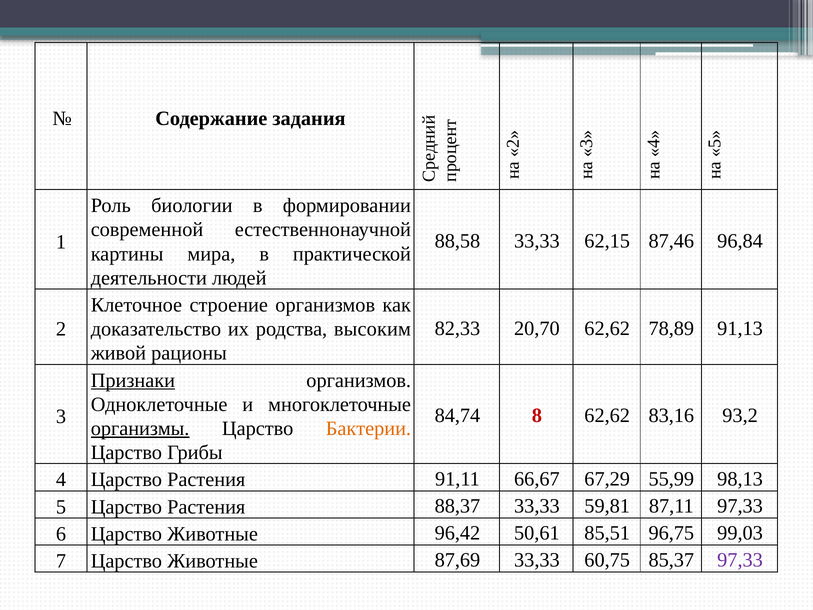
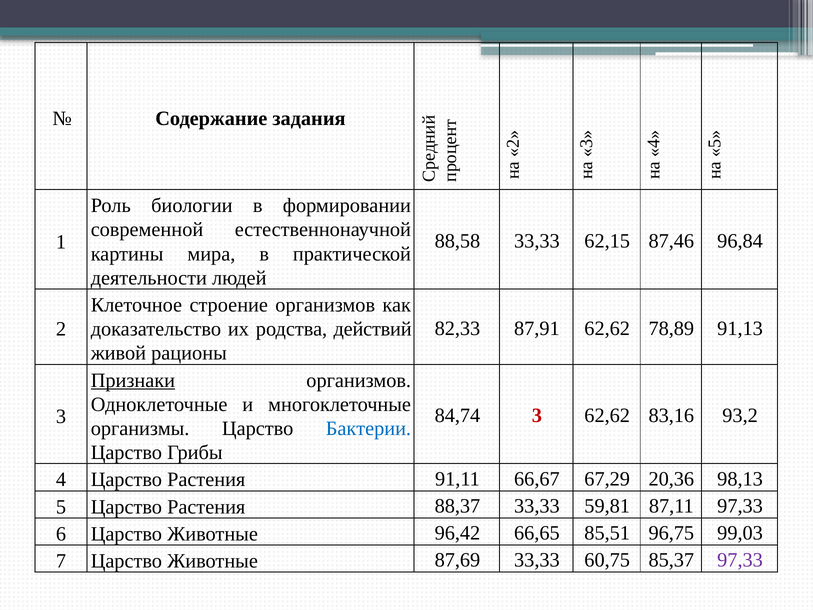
20,70: 20,70 -> 87,91
высоким: высоким -> действий
84,74 8: 8 -> 3
организмы underline: present -> none
Бактерии colour: orange -> blue
55,99: 55,99 -> 20,36
50,61: 50,61 -> 66,65
